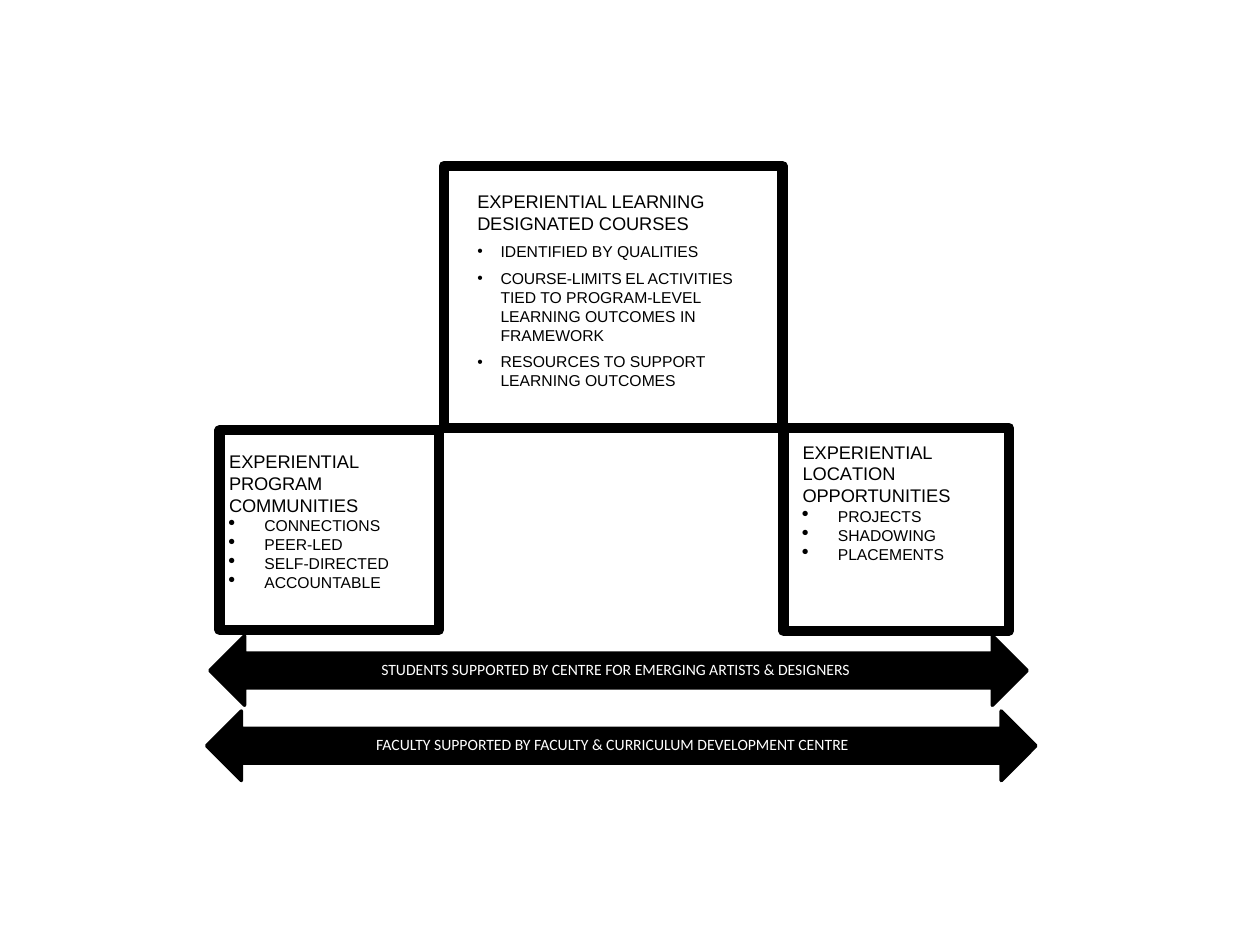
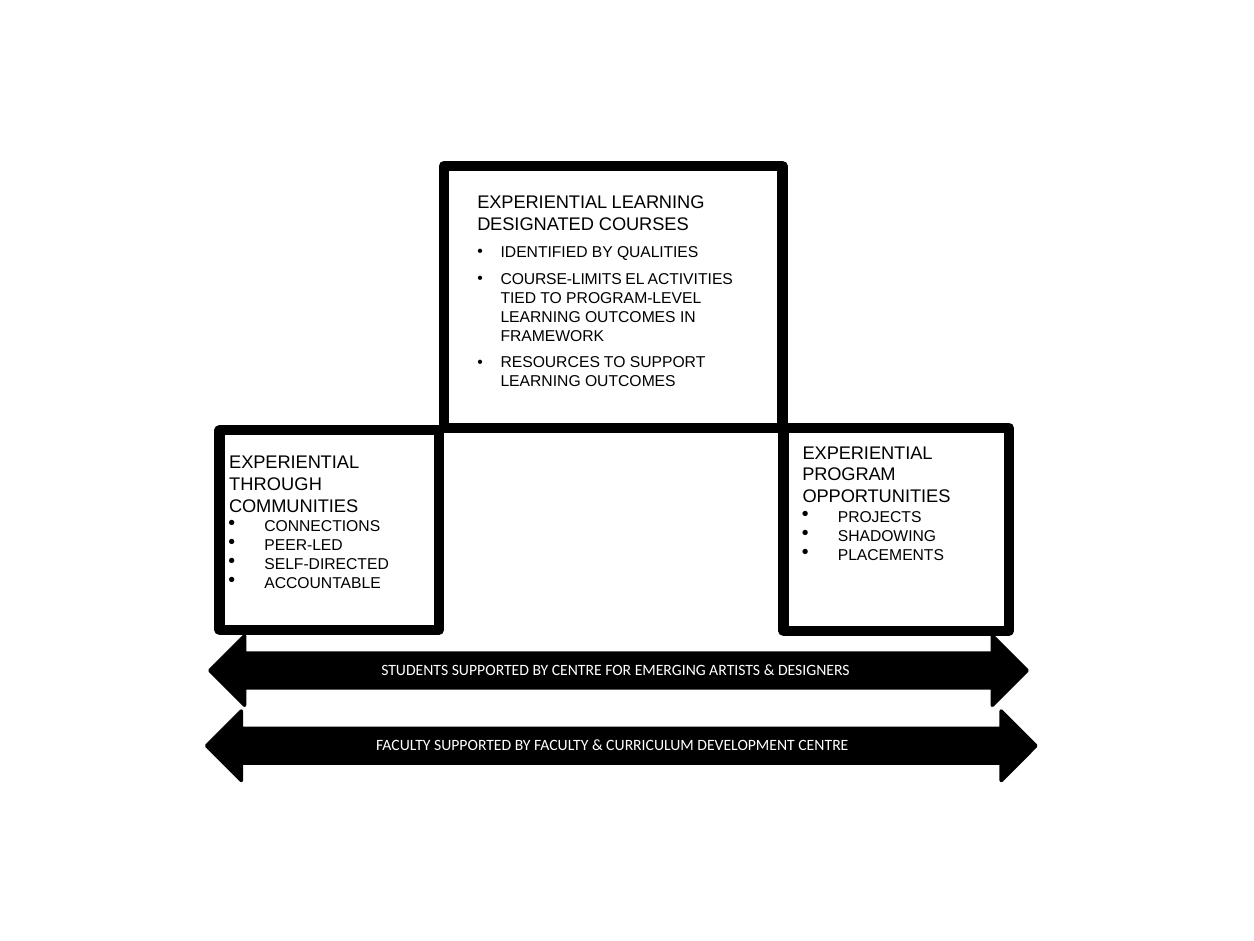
LOCATION: LOCATION -> PROGRAM
PROGRAM: PROGRAM -> THROUGH
